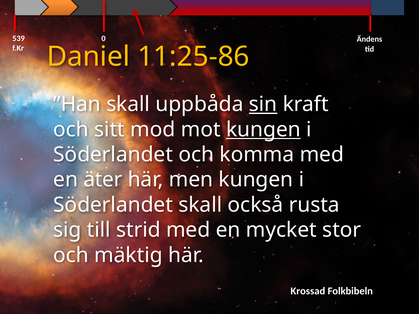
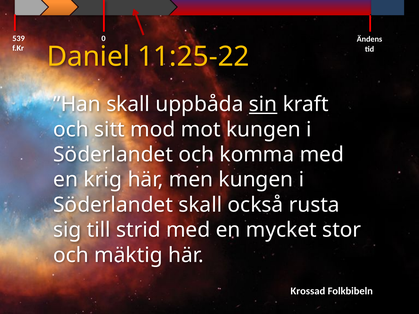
11:25-86: 11:25-86 -> 11:25-22
kungen at (263, 130) underline: present -> none
äter: äter -> krig
